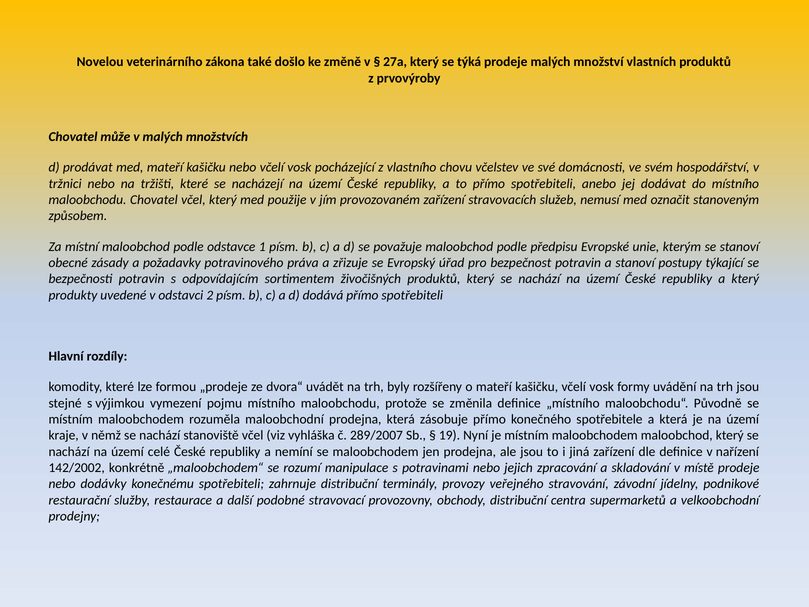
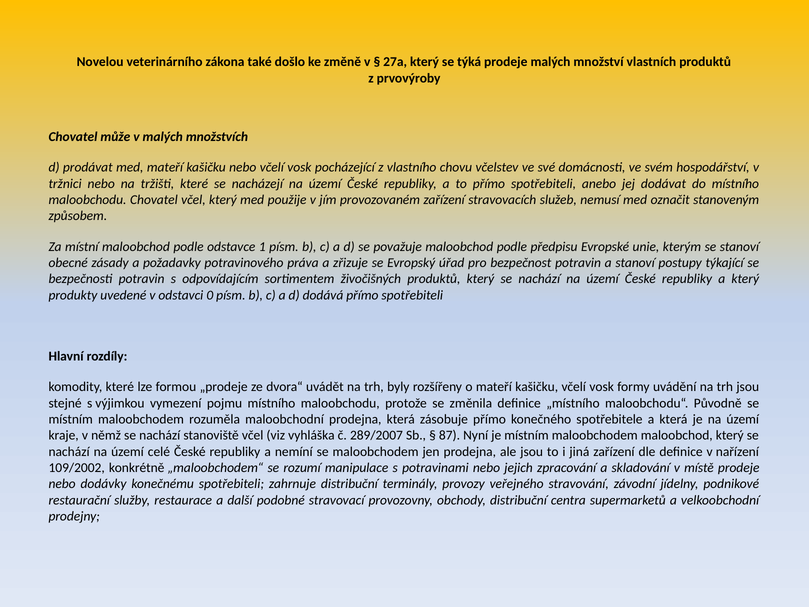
2: 2 -> 0
19: 19 -> 87
142/2002: 142/2002 -> 109/2002
